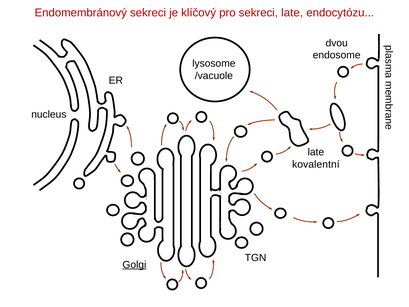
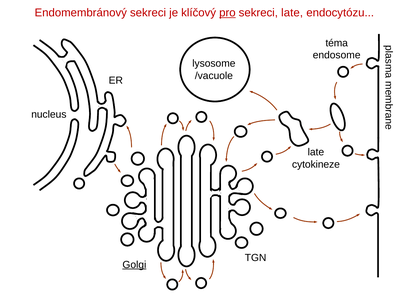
pro underline: none -> present
dvou: dvou -> téma
kovalentní: kovalentní -> cytokineze
